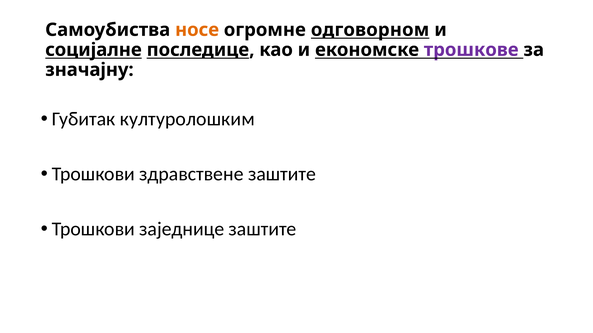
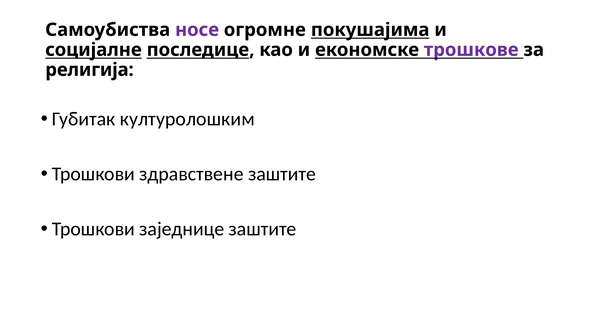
носе colour: orange -> purple
одговорном: одговорном -> покушајима
значајну: значајну -> религија
